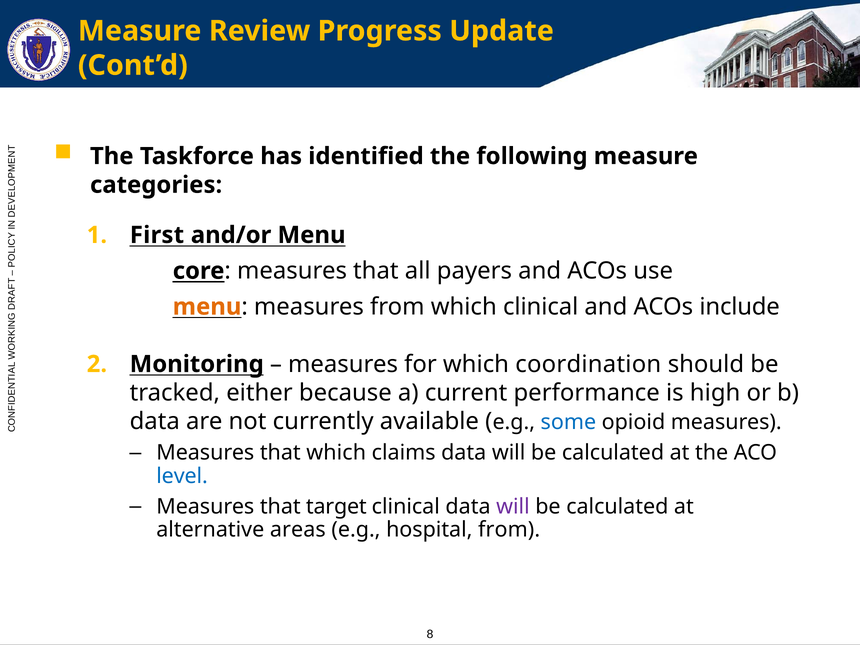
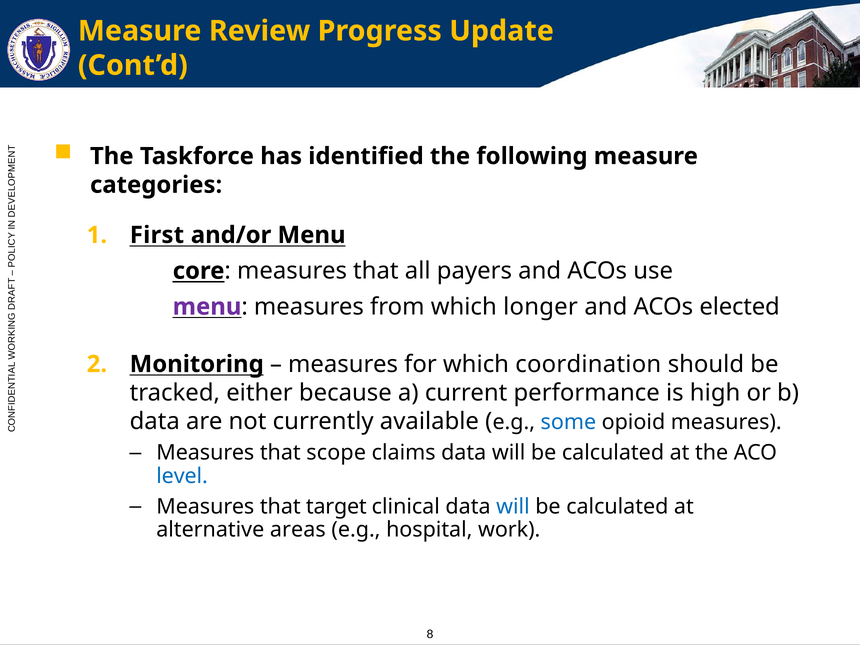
menu at (207, 307) colour: orange -> purple
which clinical: clinical -> longer
include: include -> elected
that which: which -> scope
will at (513, 506) colour: purple -> blue
hospital from: from -> work
